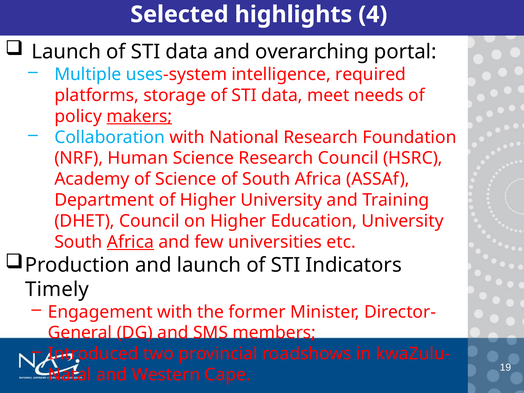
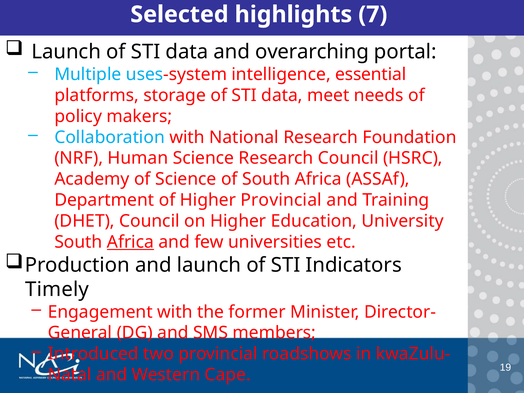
4: 4 -> 7
required: required -> essential
makers underline: present -> none
Higher University: University -> Provincial
